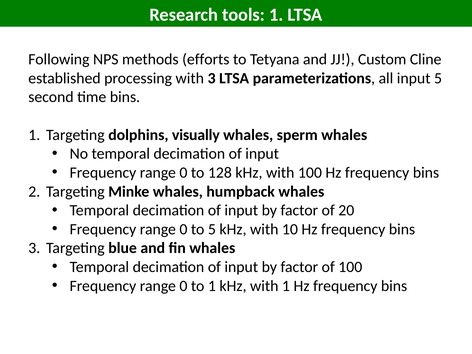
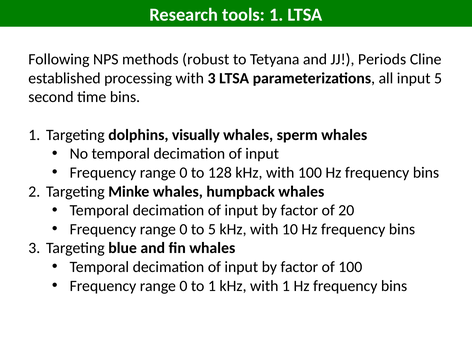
efforts: efforts -> robust
Custom: Custom -> Periods
